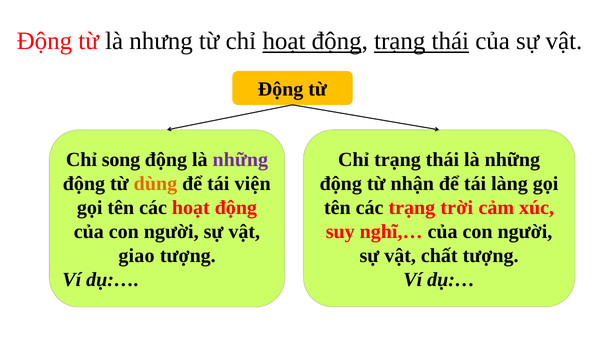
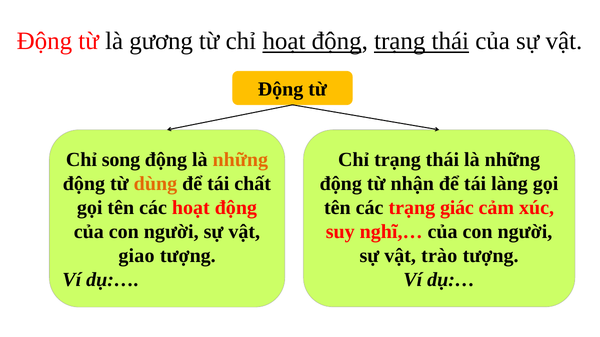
nhưng: nhưng -> gương
những at (240, 160) colour: purple -> orange
viện: viện -> chất
trời: trời -> giác
chất: chất -> trào
